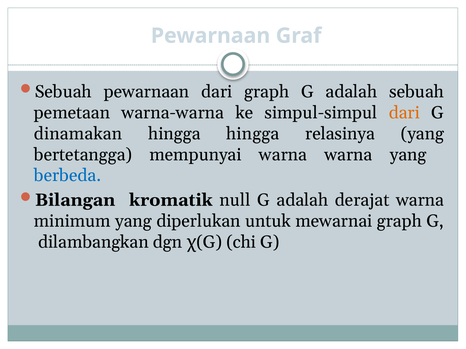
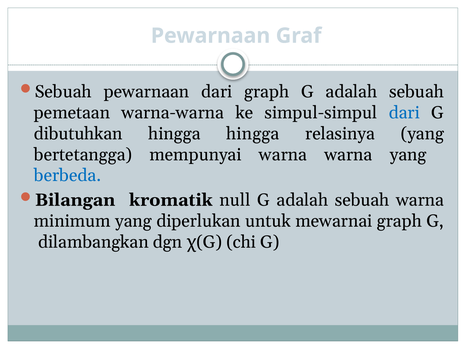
dari at (404, 113) colour: orange -> blue
dinamakan: dinamakan -> dibutuhkan
derajat at (362, 200): derajat -> sebuah
